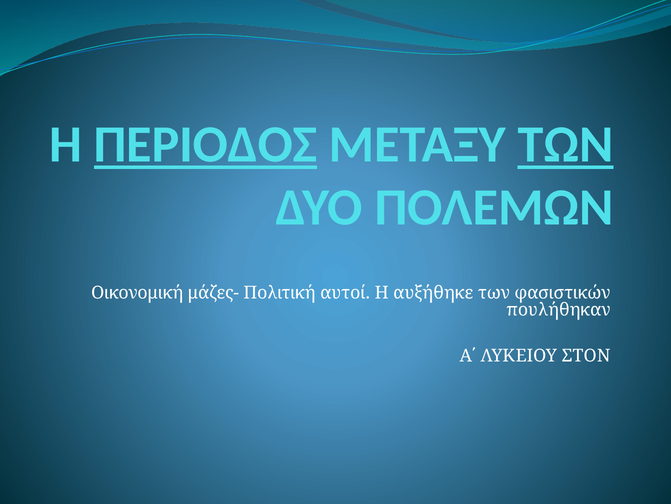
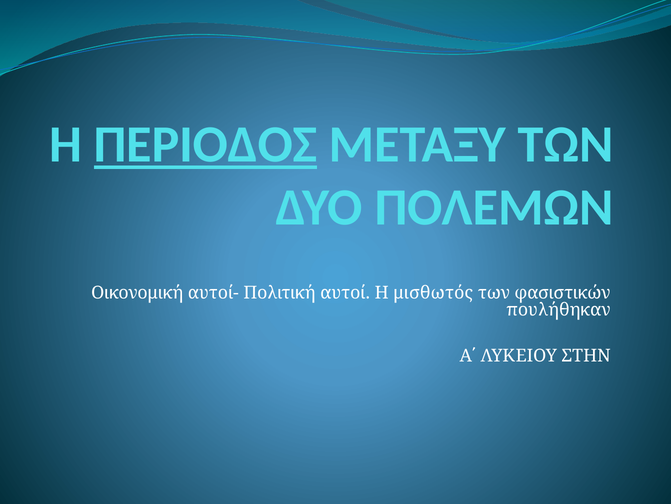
ΤΩΝ at (566, 145) underline: present -> none
μάζες-: μάζες- -> αυτοί-
αυξήθηκε: αυξήθηκε -> μισθωτός
ΣΤΟΝ: ΣΤΟΝ -> ΣΤΗΝ
